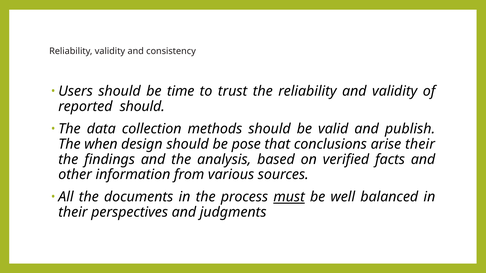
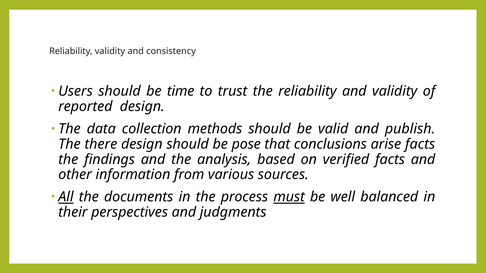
reported should: should -> design
when: when -> there
arise their: their -> facts
All underline: none -> present
